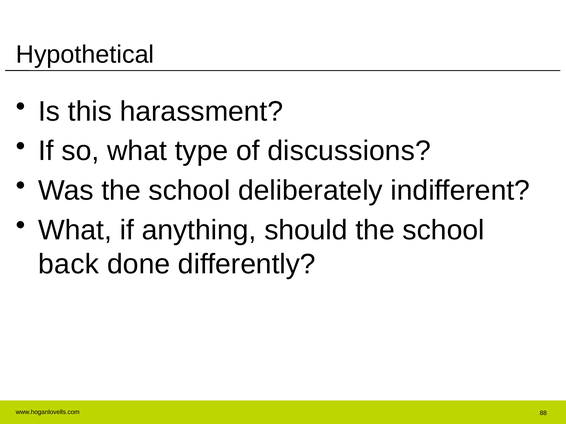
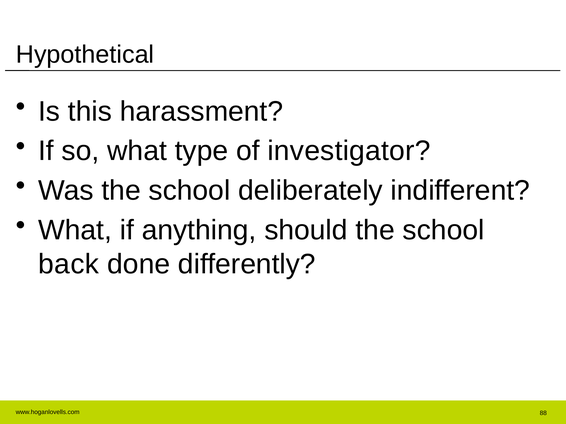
discussions: discussions -> investigator
